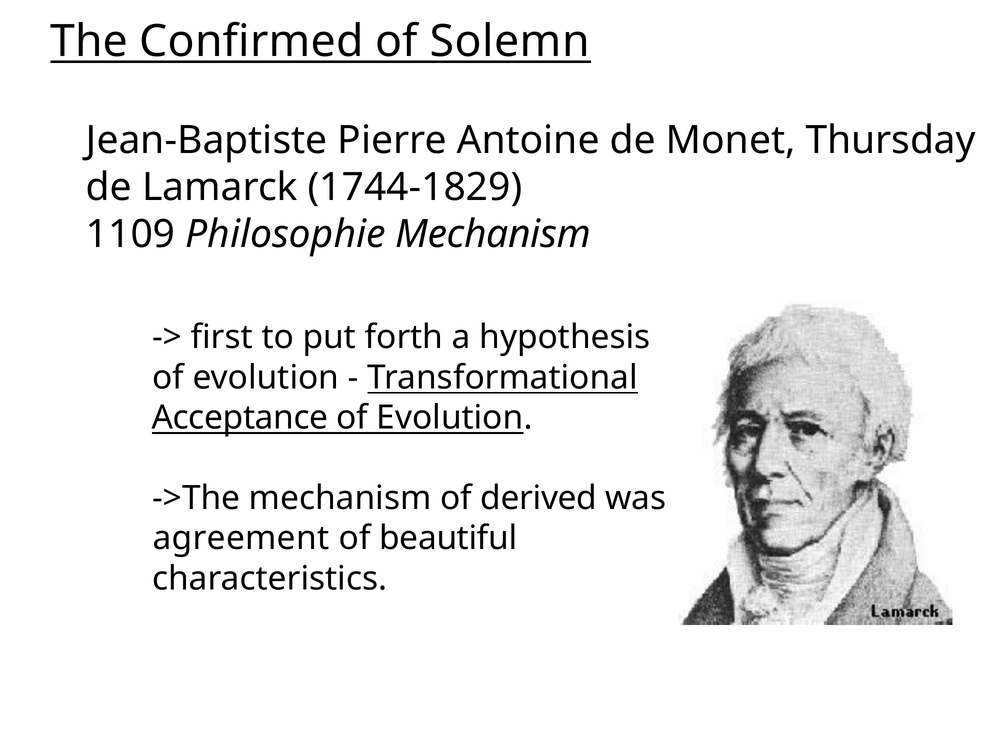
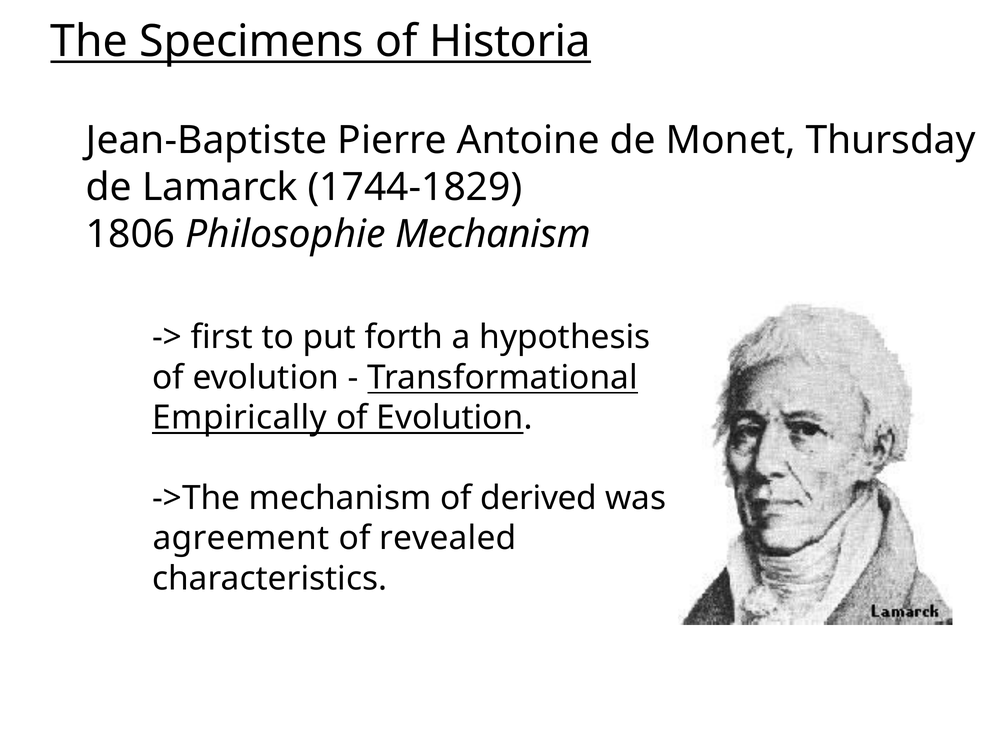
Confirmed: Confirmed -> Specimens
Solemn: Solemn -> Historia
1109: 1109 -> 1806
Acceptance: Acceptance -> Empirically
beautiful: beautiful -> revealed
